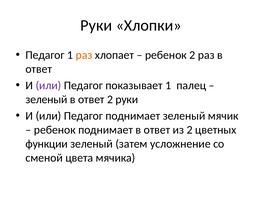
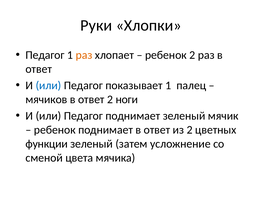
или at (48, 85) colour: purple -> blue
зеленый at (46, 99): зеленый -> мячиков
2 руки: руки -> ноги
